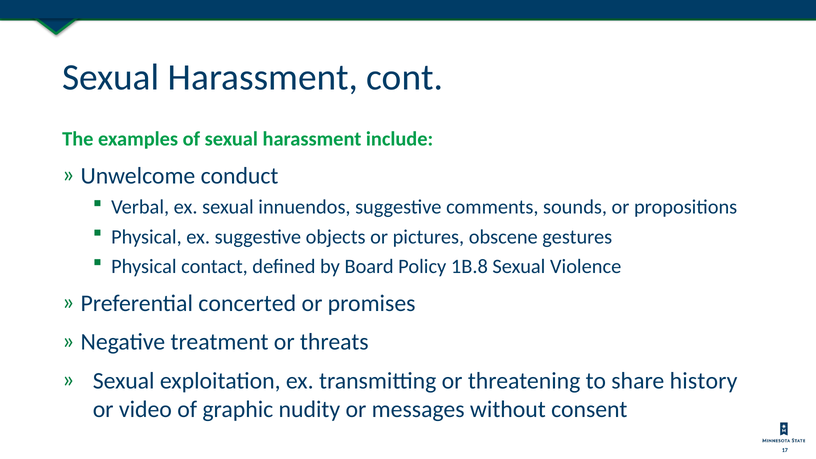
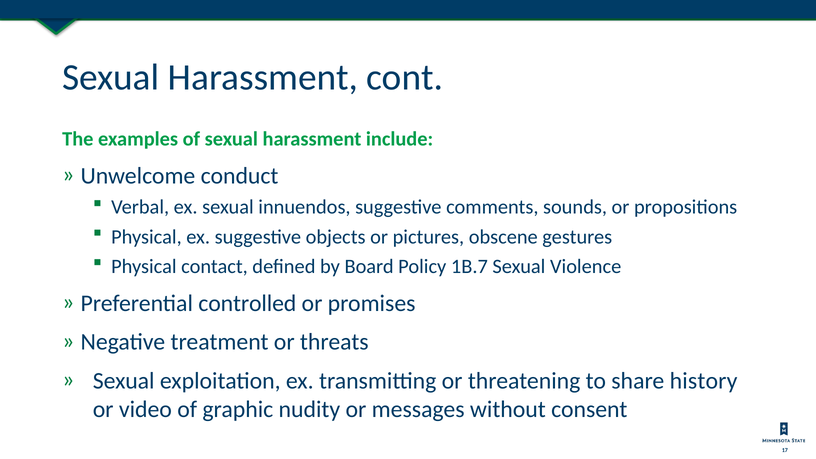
1B.8: 1B.8 -> 1B.7
concerted: concerted -> controlled
